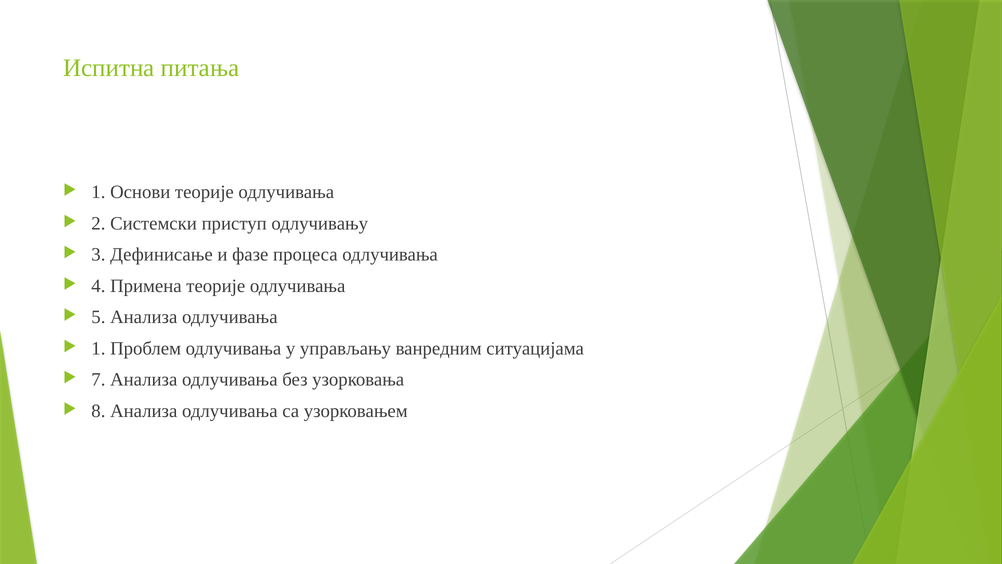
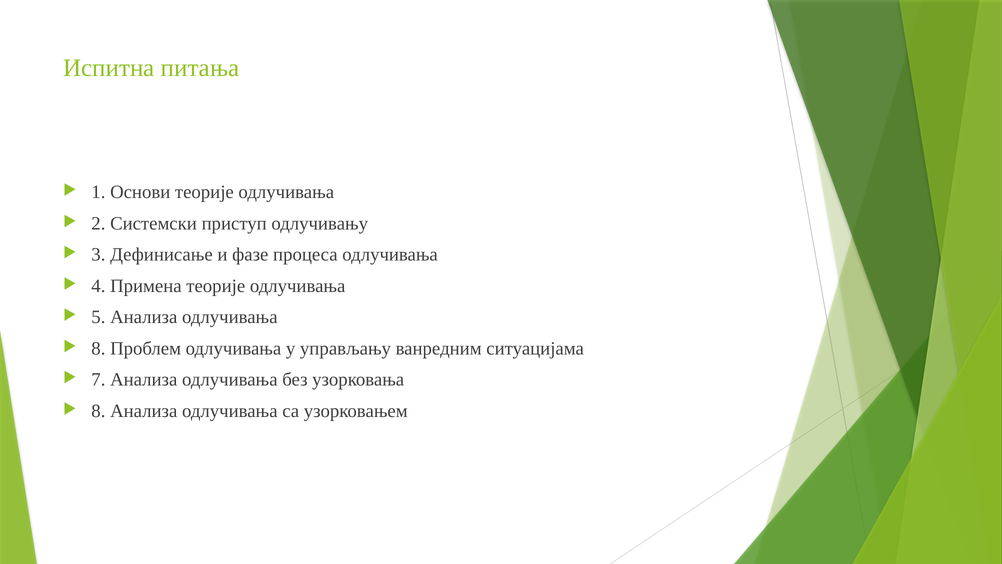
1 at (98, 348): 1 -> 8
